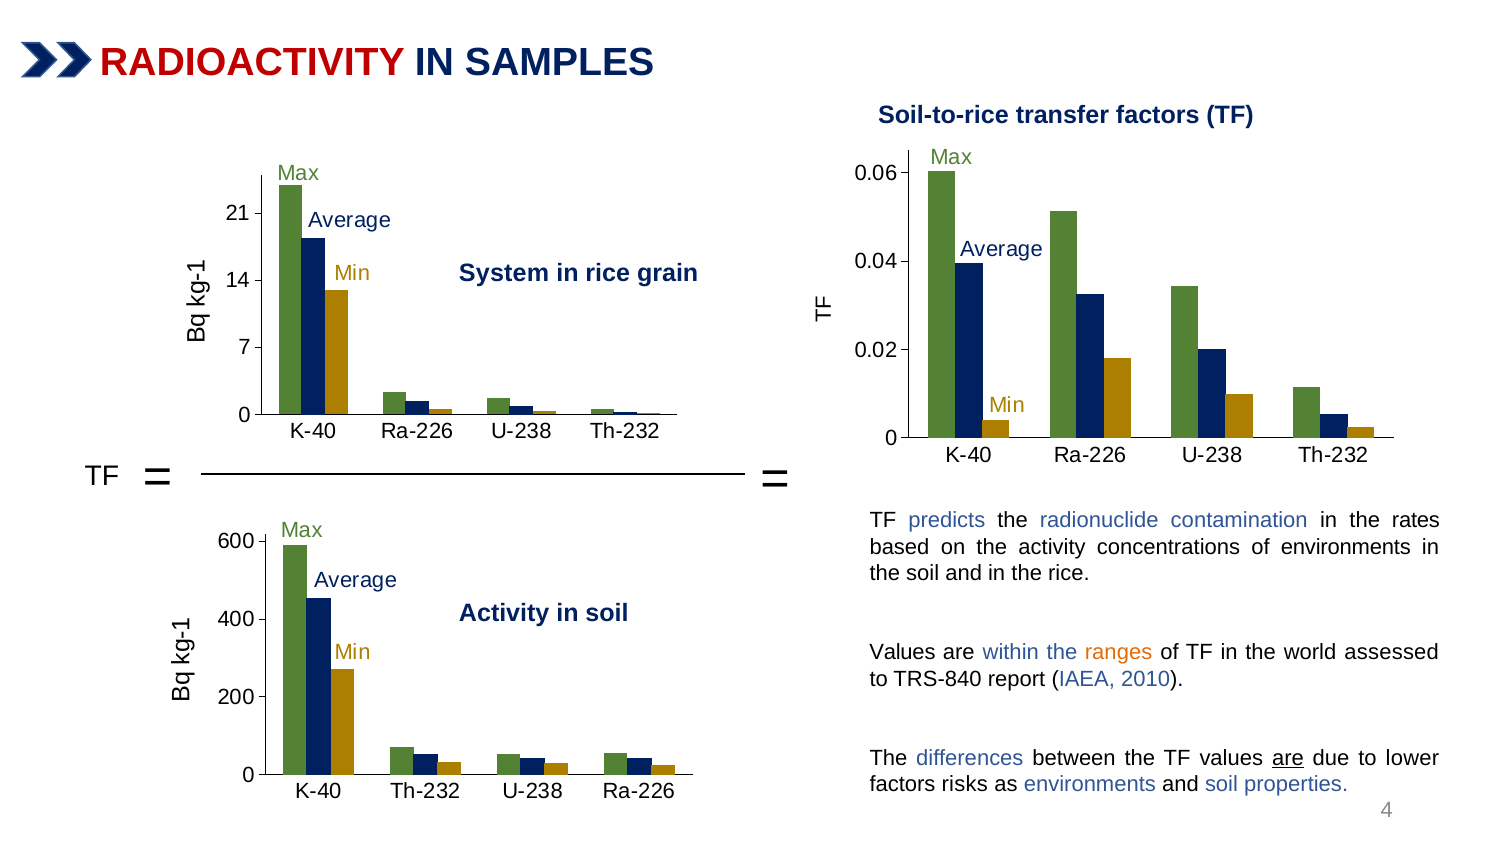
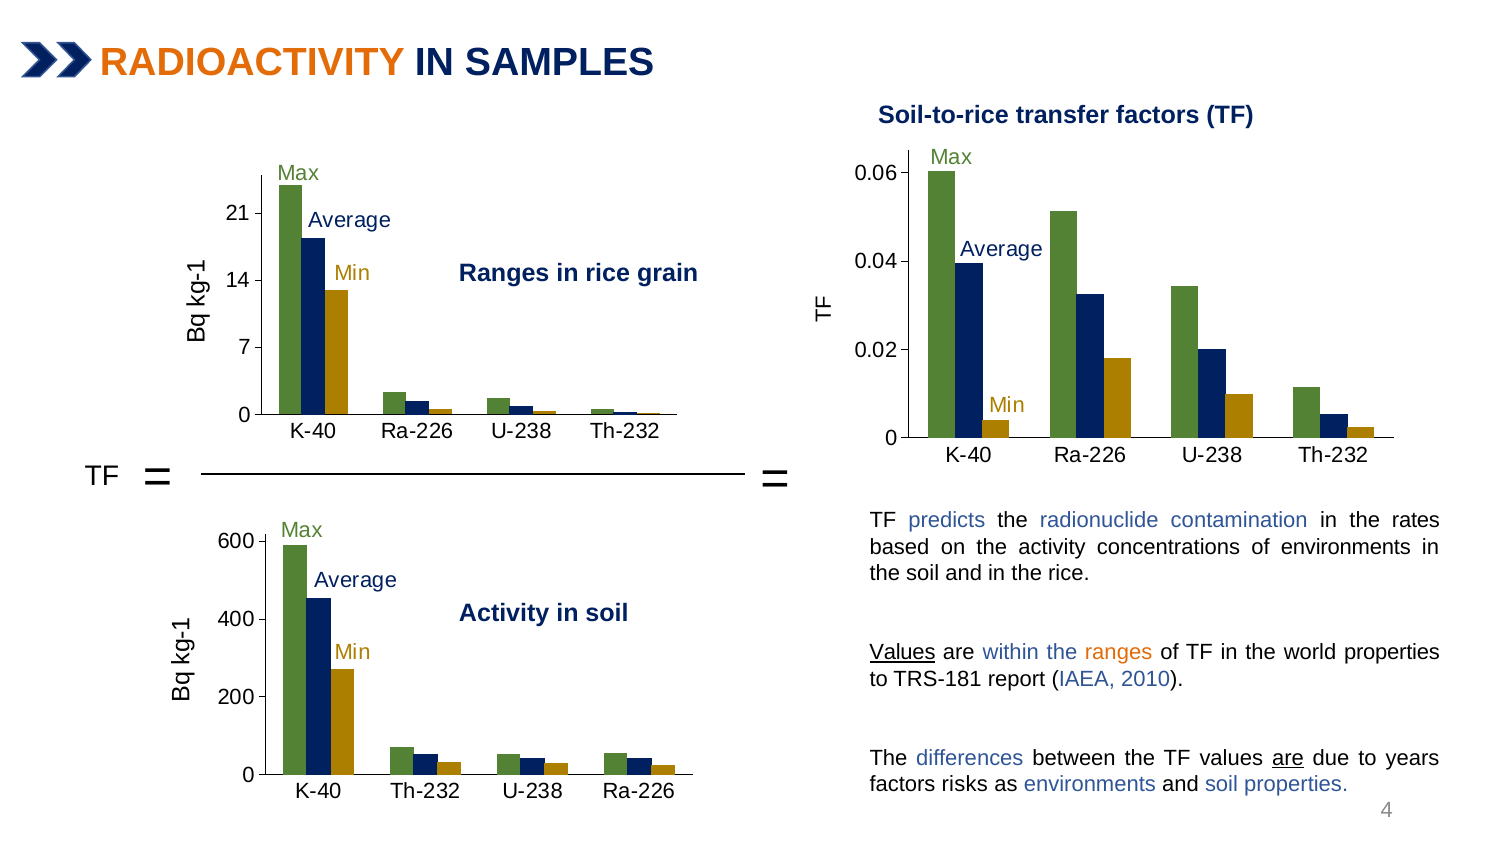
RADIOACTIVITY colour: red -> orange
System at (504, 274): System -> Ranges
Values at (902, 653) underline: none -> present
world assessed: assessed -> properties
TRS-840: TRS-840 -> TRS-181
lower: lower -> years
